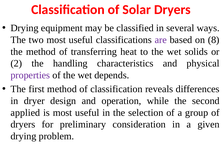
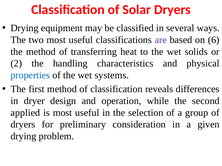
8: 8 -> 6
properties colour: purple -> blue
depends: depends -> systems
